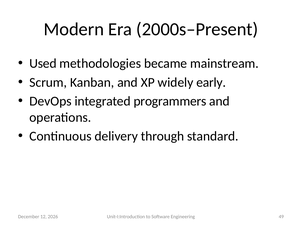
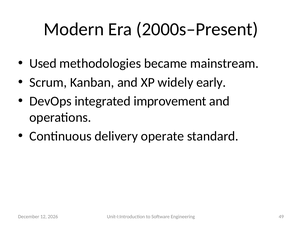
programmers: programmers -> improvement
through: through -> operate
